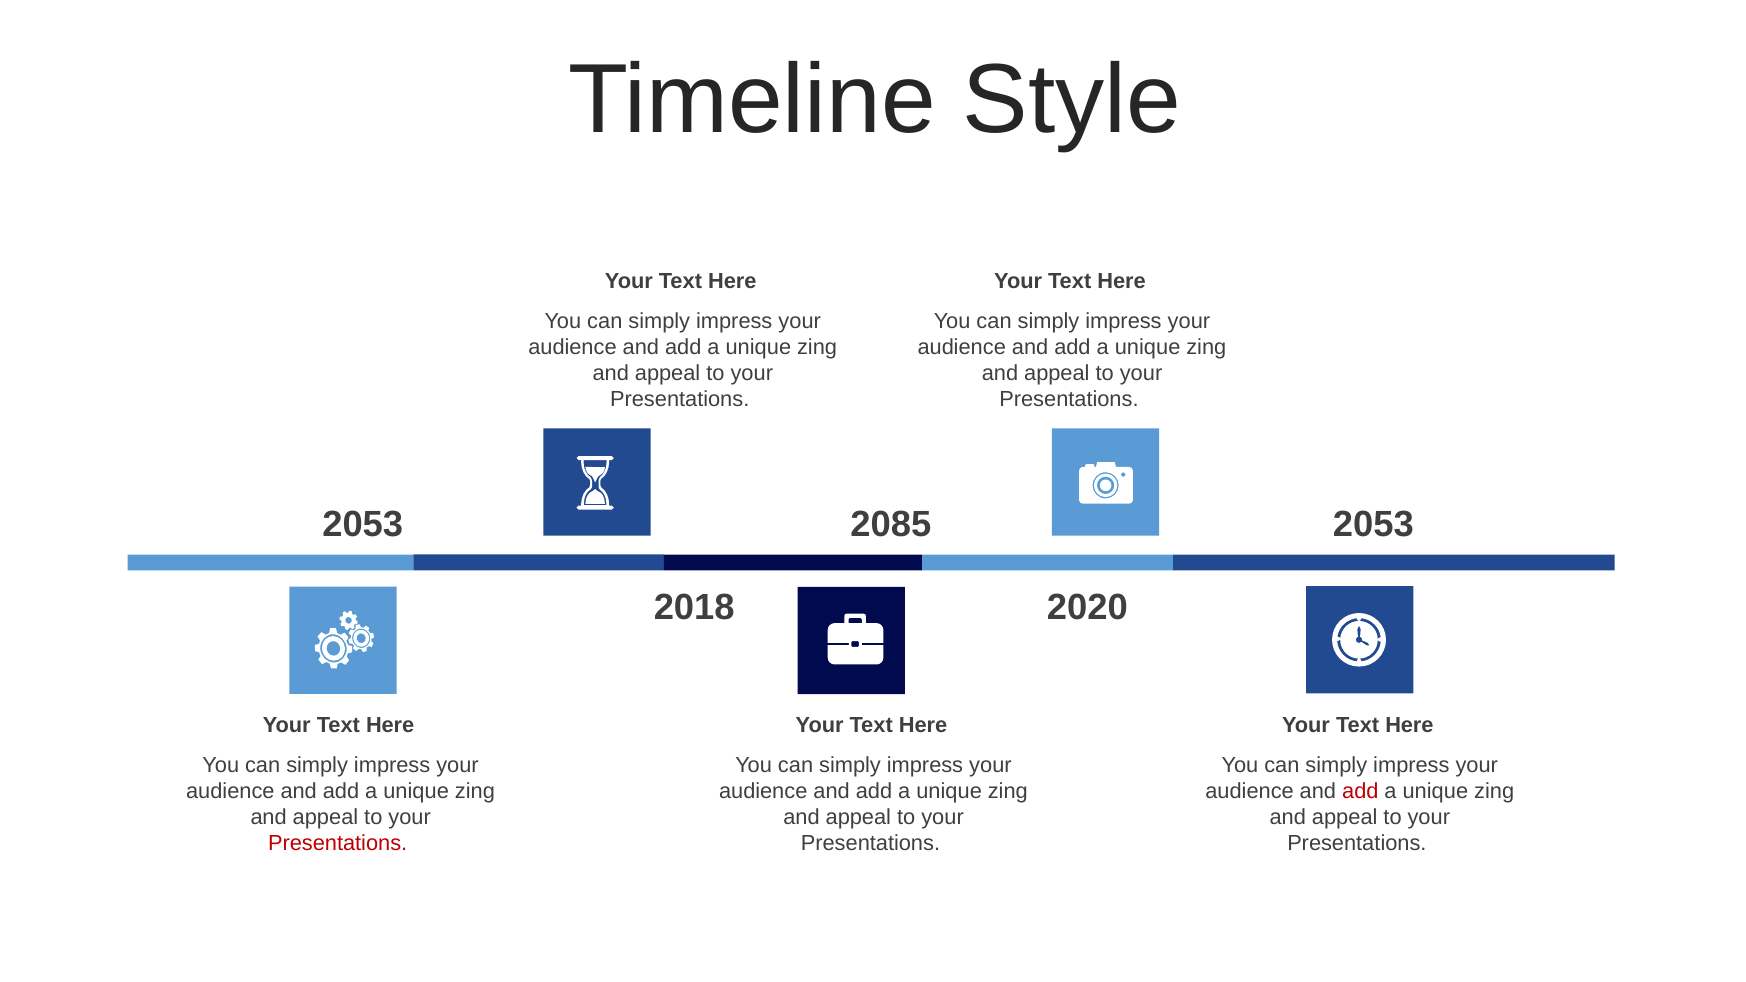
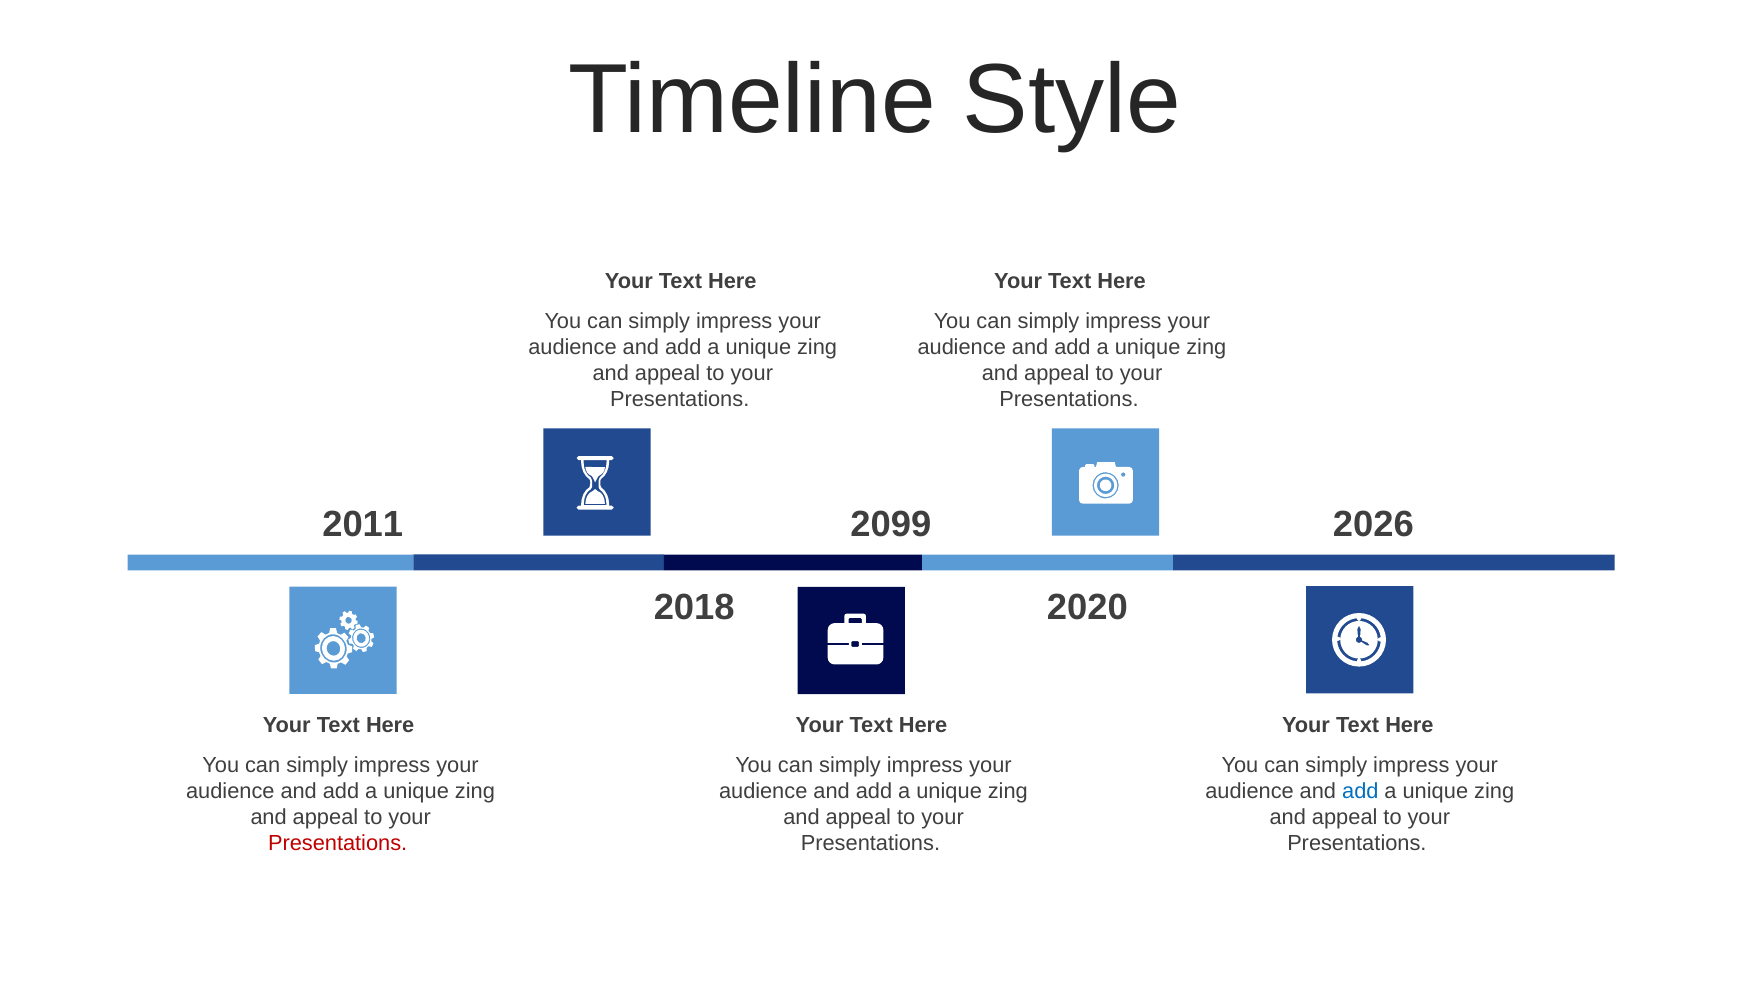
2053 at (363, 524): 2053 -> 2011
2085: 2085 -> 2099
2053 at (1373, 524): 2053 -> 2026
add at (1360, 791) colour: red -> blue
